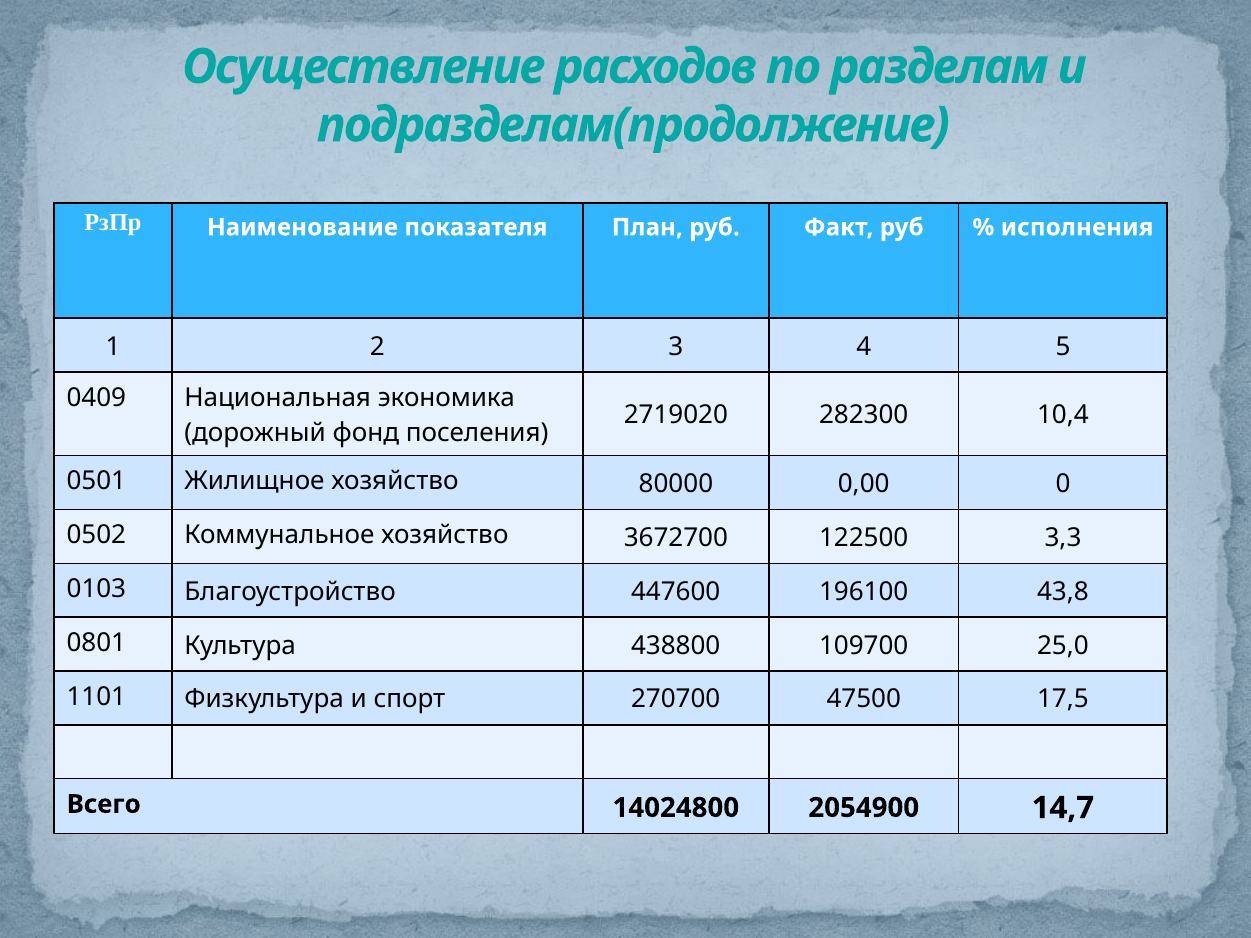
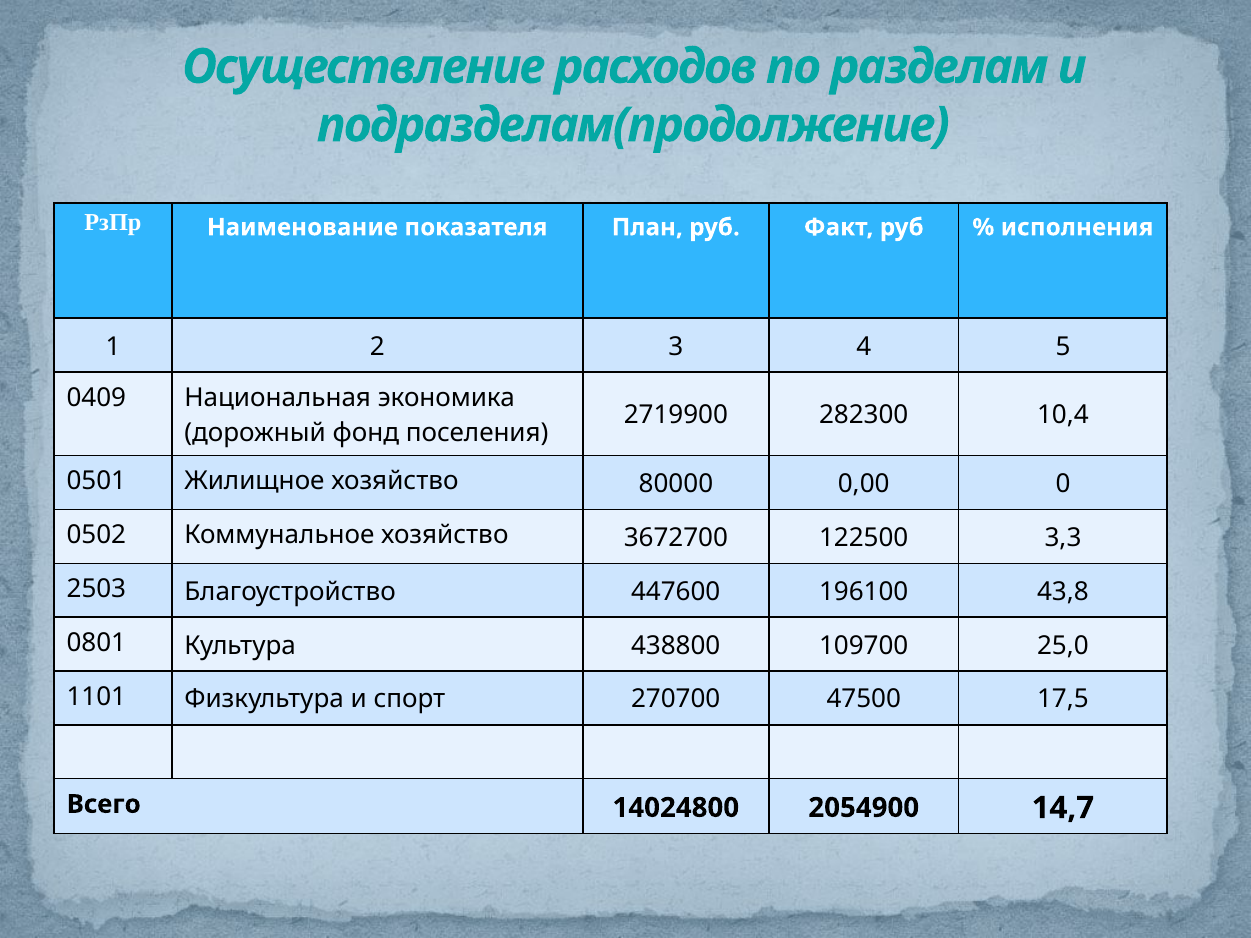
2719020: 2719020 -> 2719900
0103: 0103 -> 2503
